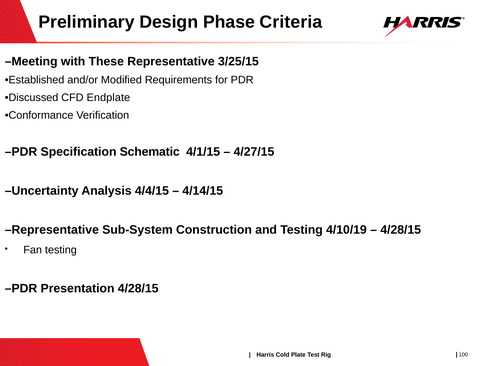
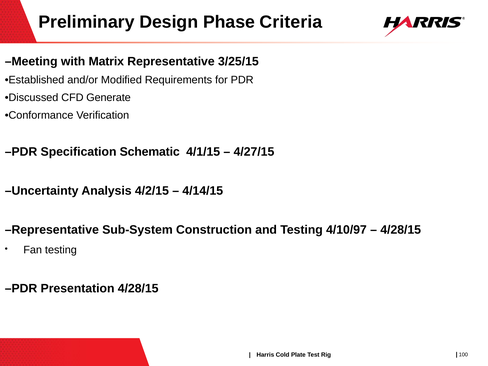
These: These -> Matrix
Endplate: Endplate -> Generate
4/4/15: 4/4/15 -> 4/2/15
4/10/19: 4/10/19 -> 4/10/97
